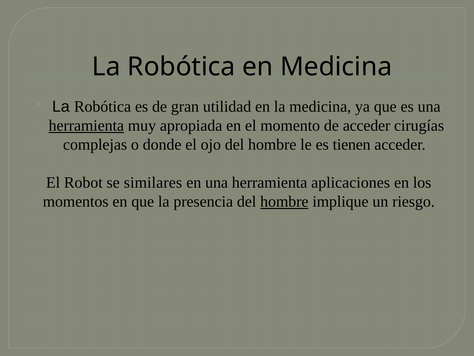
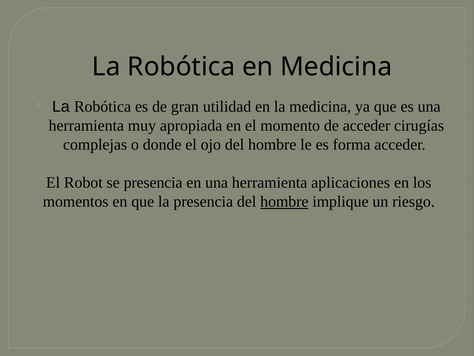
herramienta at (86, 126) underline: present -> none
tienen: tienen -> forma
se similares: similares -> presencia
